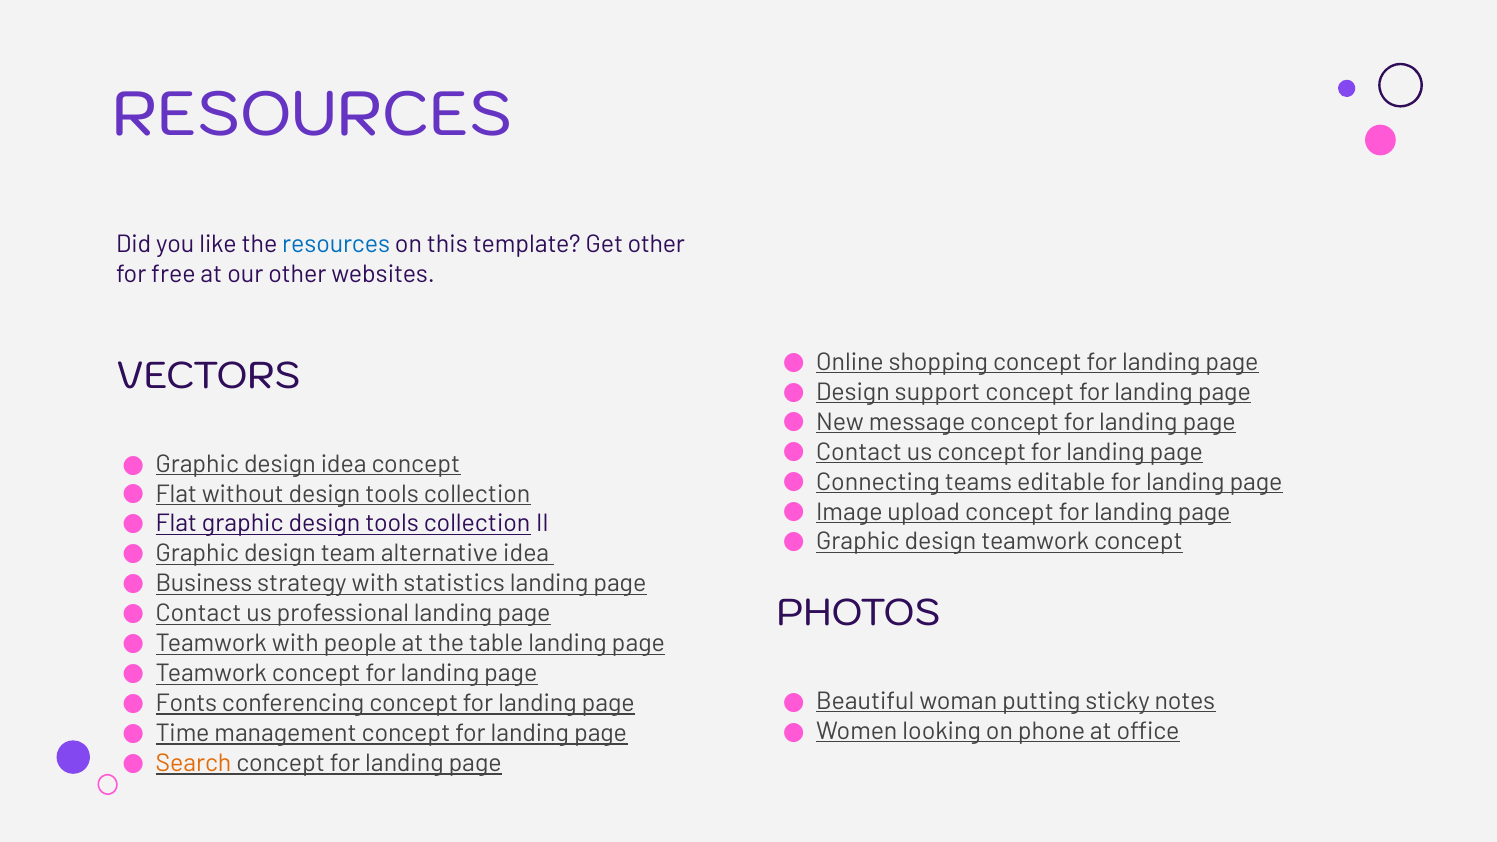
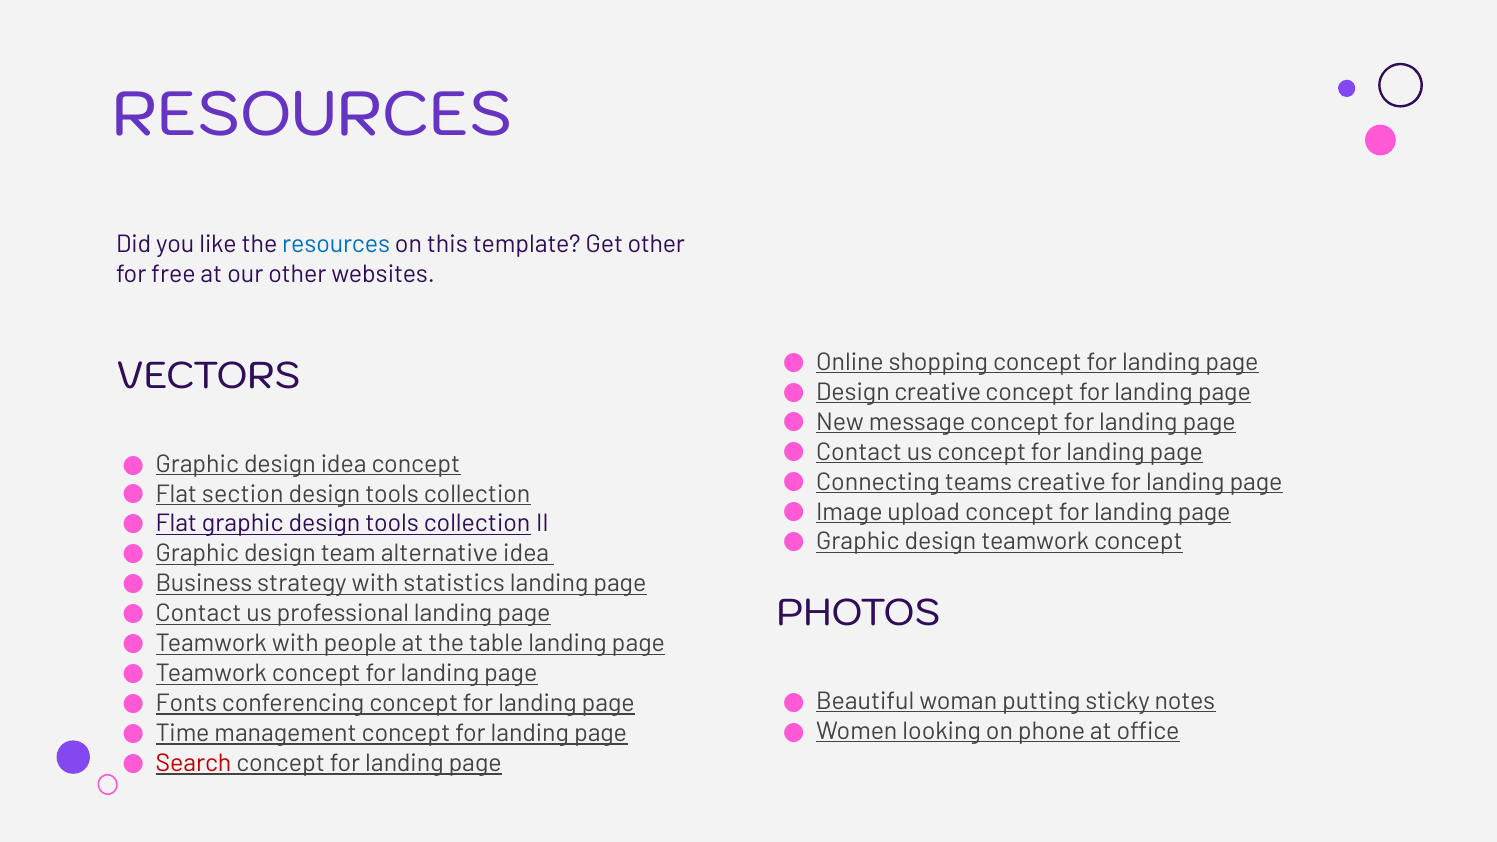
Design support: support -> creative
teams editable: editable -> creative
without: without -> section
Search colour: orange -> red
